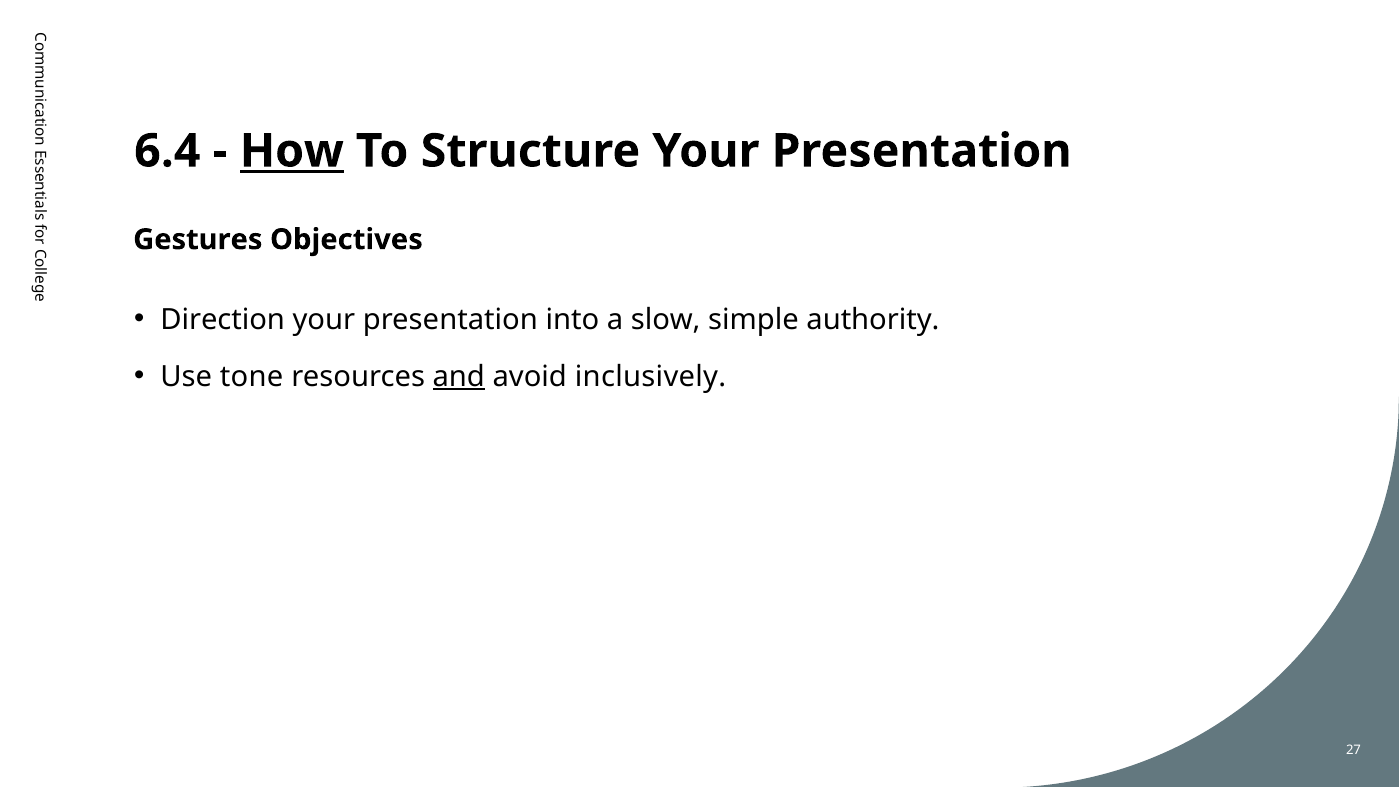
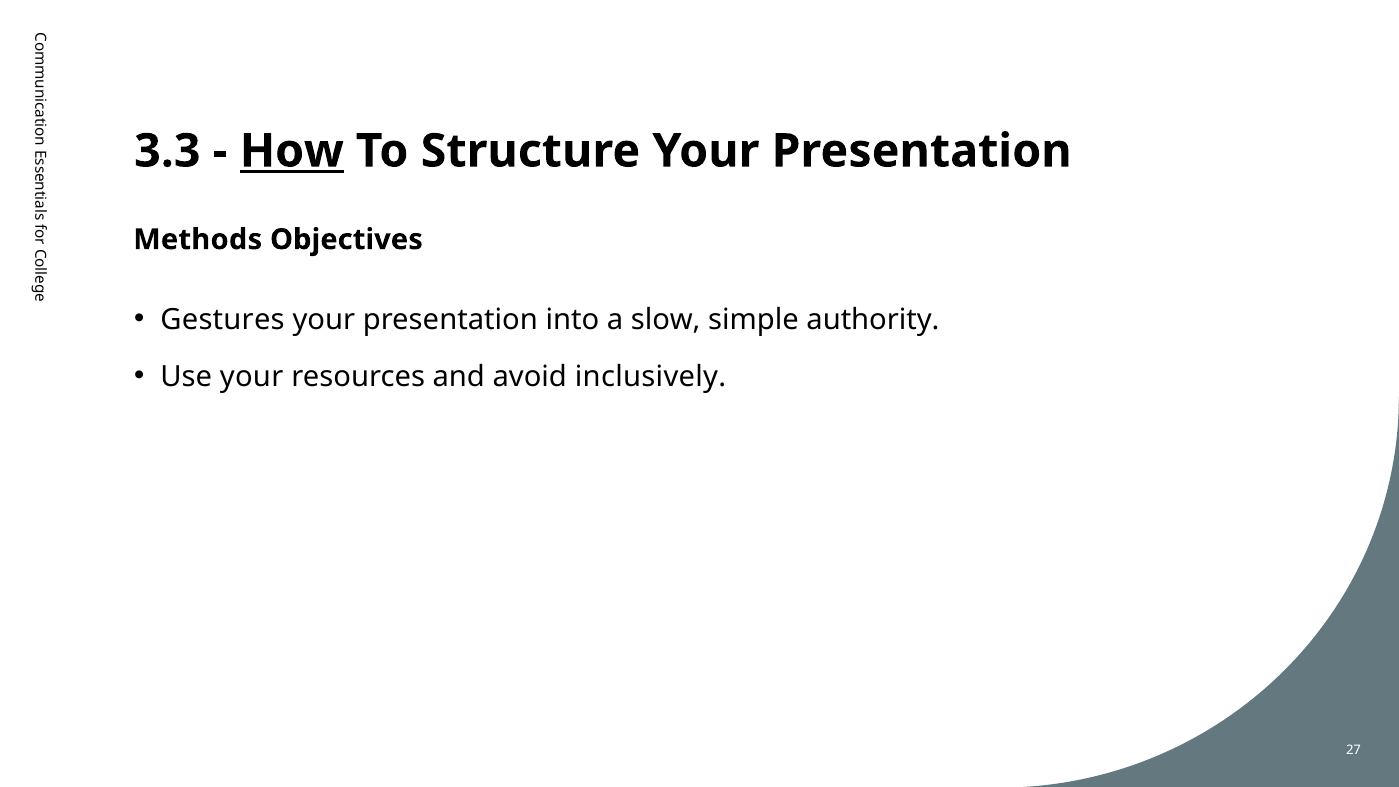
6.4: 6.4 -> 3.3
Gestures: Gestures -> Methods
Direction: Direction -> Gestures
Use tone: tone -> your
and underline: present -> none
